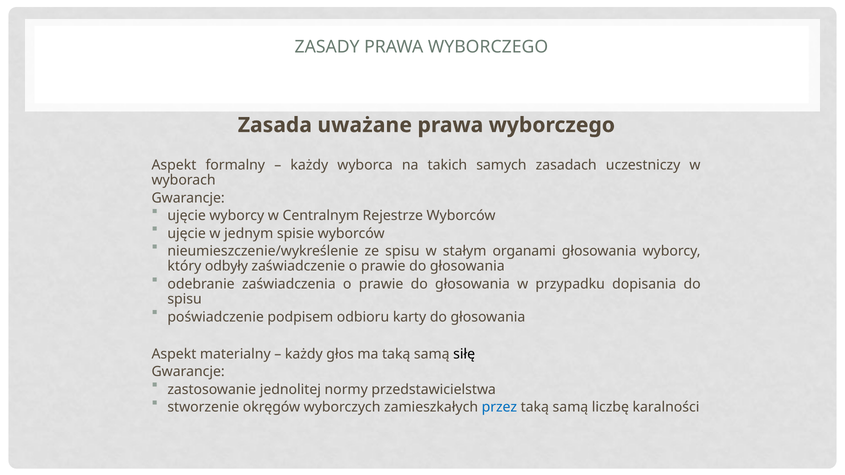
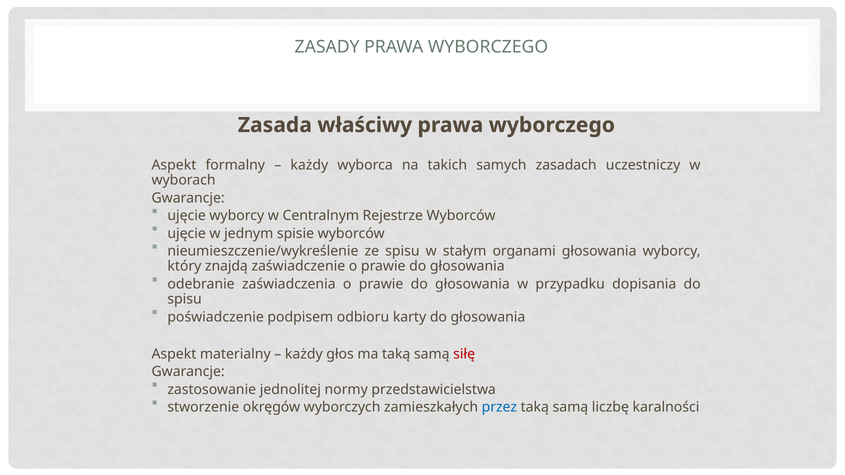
uważane: uważane -> właściwy
odbyły: odbyły -> znajdą
siłę colour: black -> red
